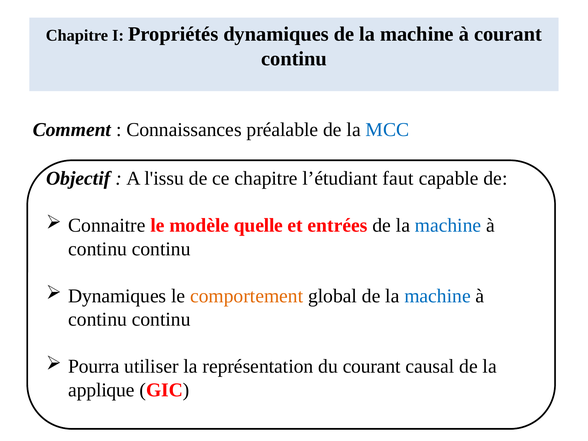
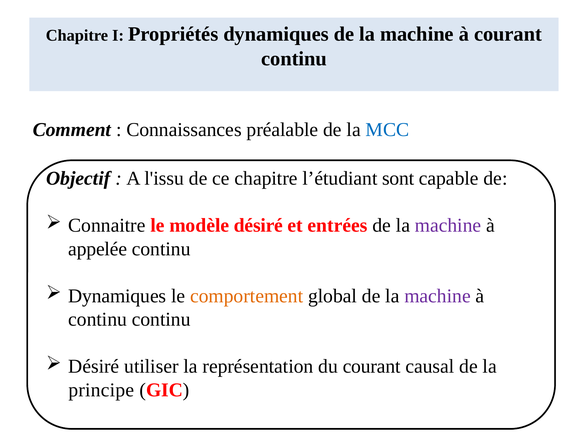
faut: faut -> sont
modèle quelle: quelle -> désiré
machine at (448, 225) colour: blue -> purple
continu at (98, 249): continu -> appelée
machine at (438, 296) colour: blue -> purple
Pourra at (94, 367): Pourra -> Désiré
applique: applique -> principe
